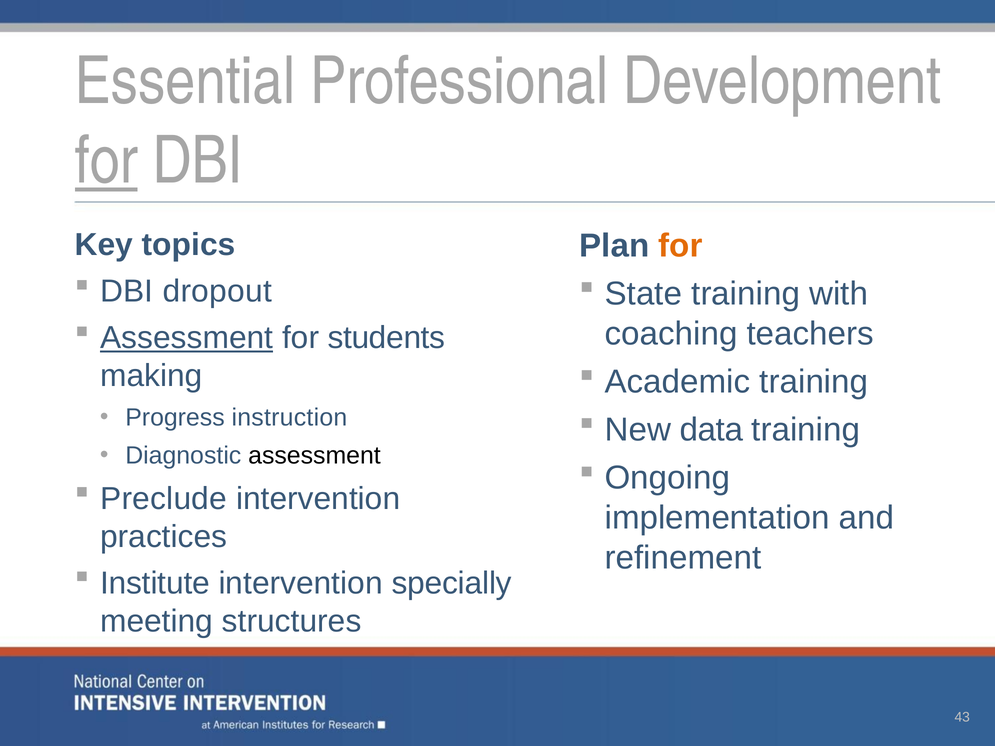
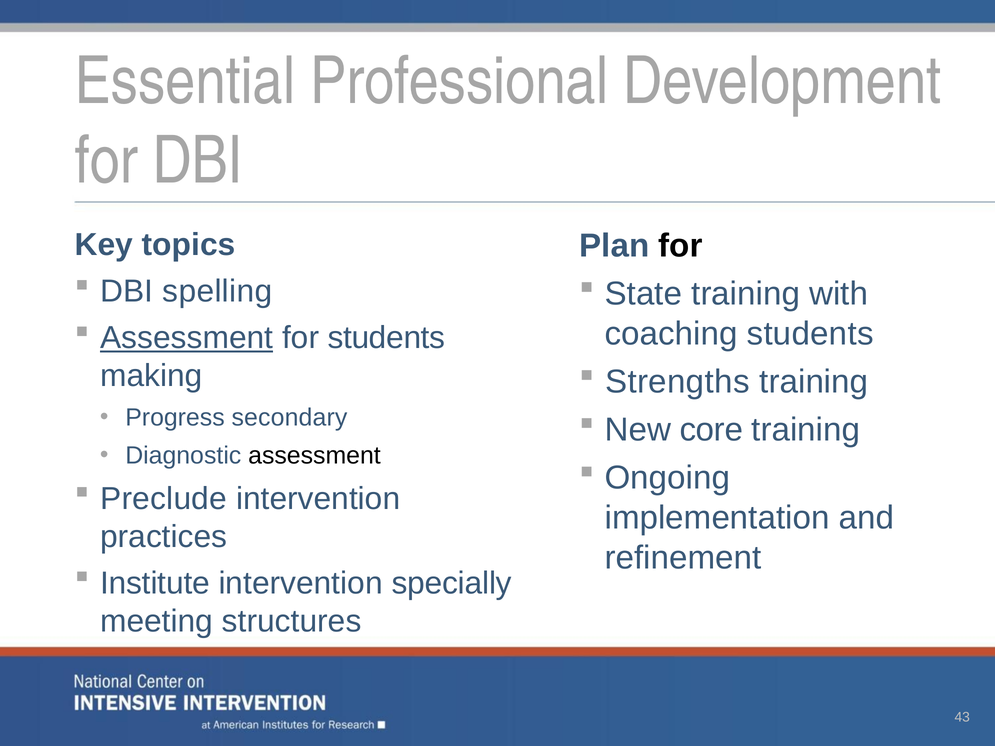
for at (106, 161) underline: present -> none
for at (681, 246) colour: orange -> black
dropout: dropout -> spelling
coaching teachers: teachers -> students
Academic: Academic -> Strengths
instruction: instruction -> secondary
data: data -> core
